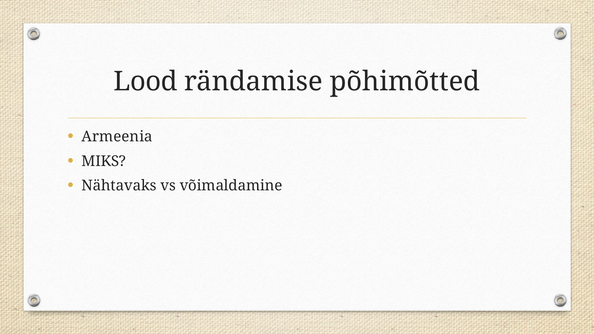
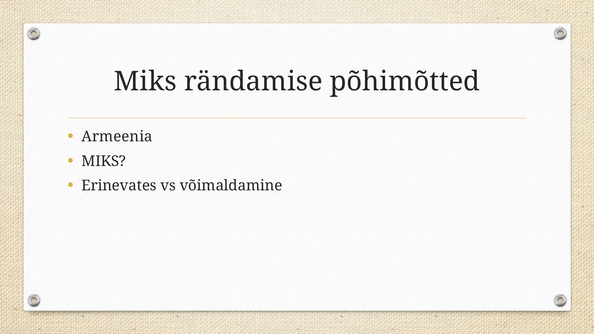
Lood at (146, 82): Lood -> Miks
Nähtavaks: Nähtavaks -> Erinevates
